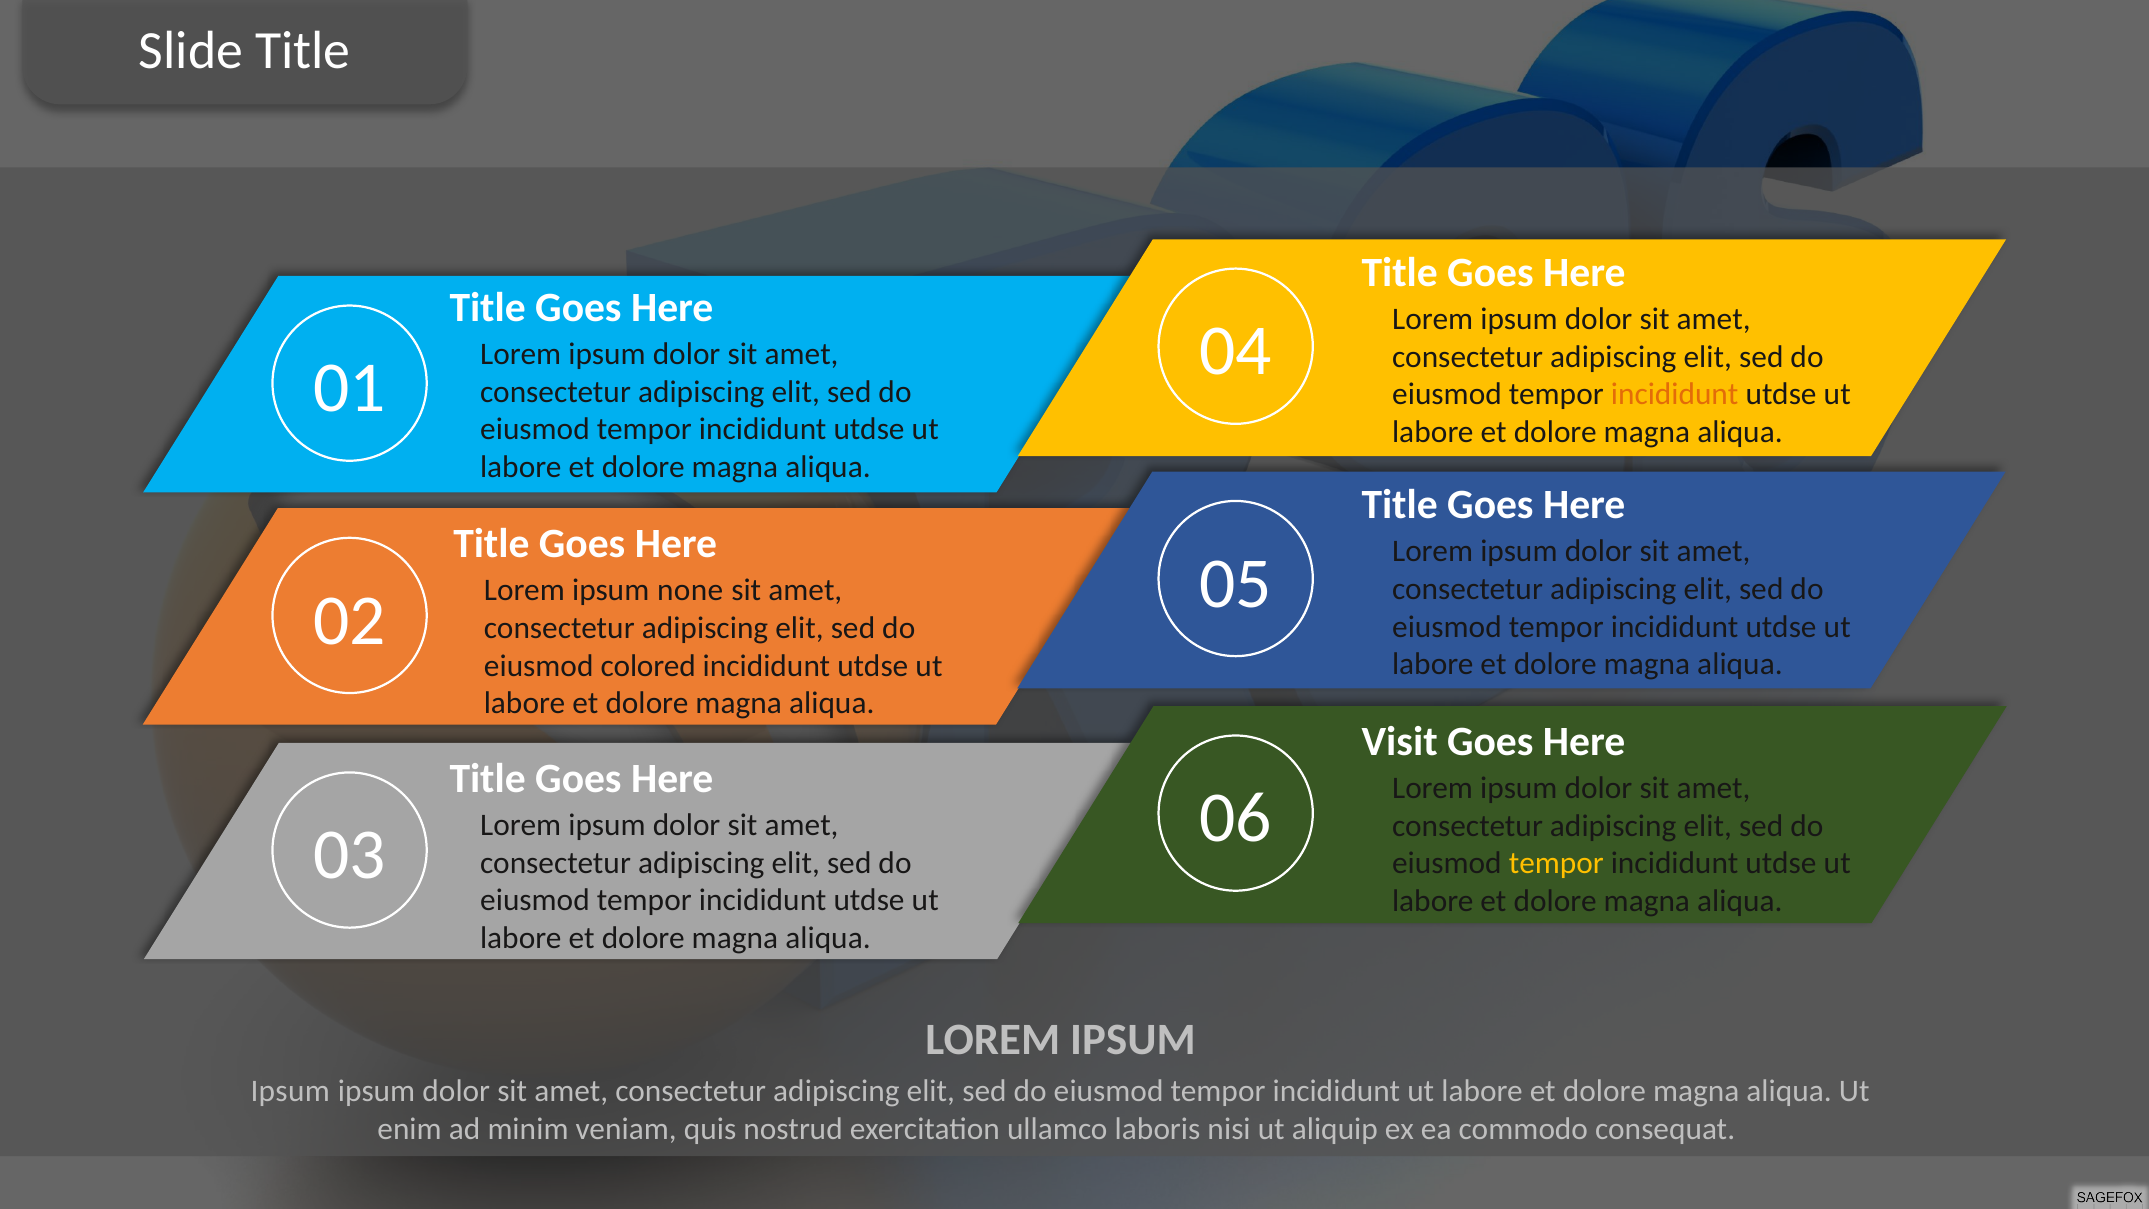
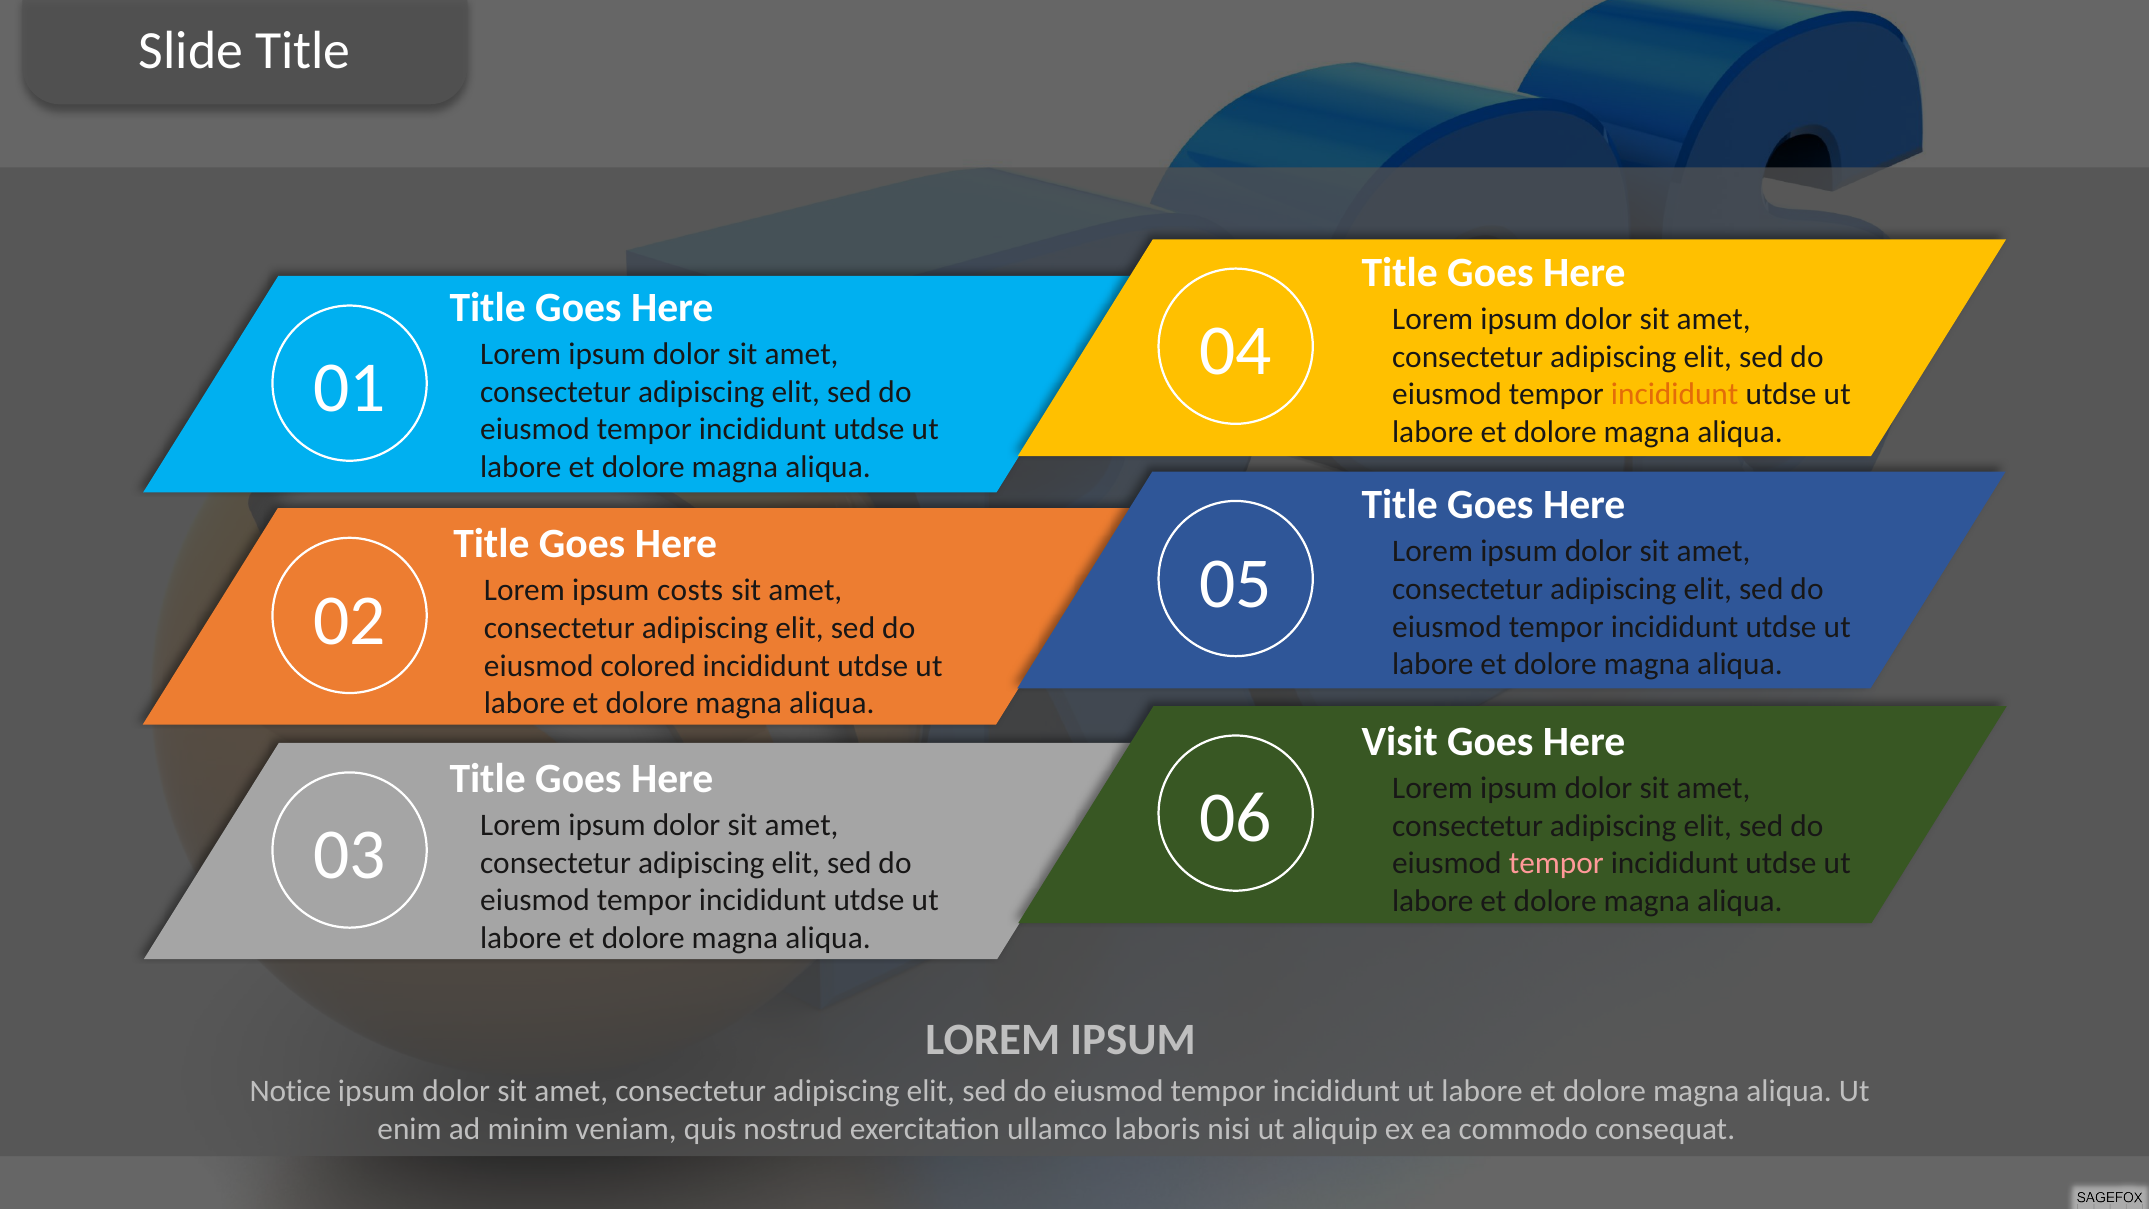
none: none -> costs
tempor at (1556, 863) colour: yellow -> pink
Ipsum at (290, 1091): Ipsum -> Notice
